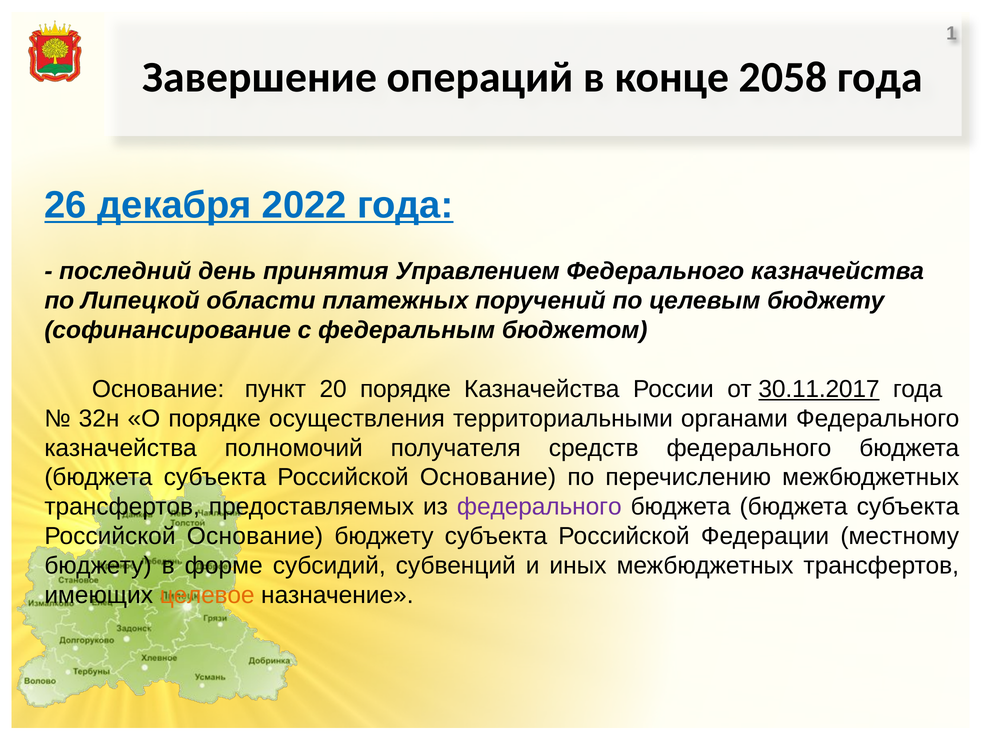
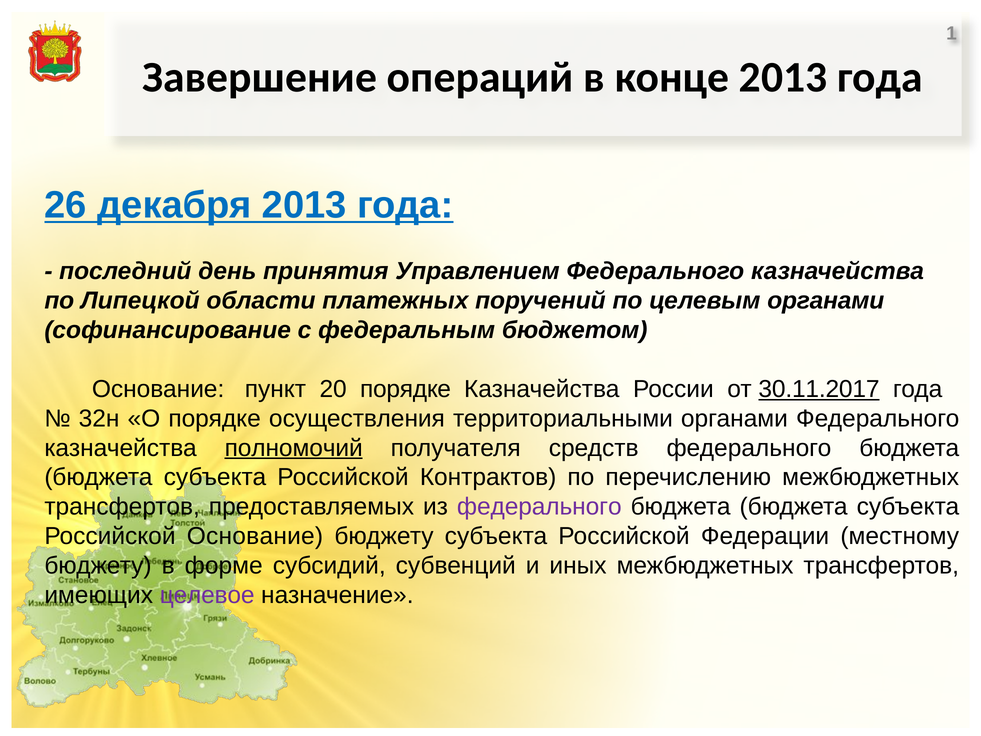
конце 2058: 2058 -> 2013
декабря 2022: 2022 -> 2013
целевым бюджету: бюджету -> органами
полномочий underline: none -> present
Основание at (488, 477): Основание -> Контрактов
целевое colour: orange -> purple
